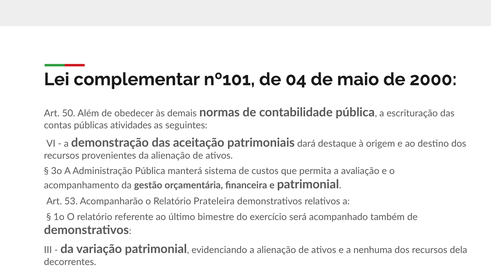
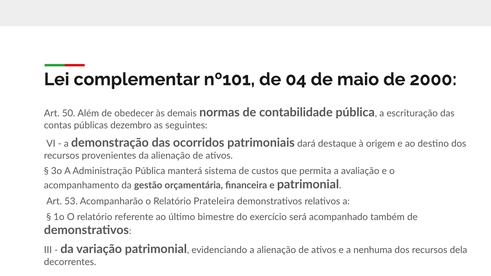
atividades: atividades -> dezembro
aceitação: aceitação -> ocorridos
